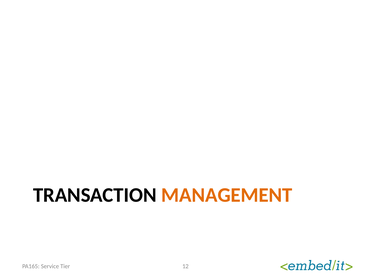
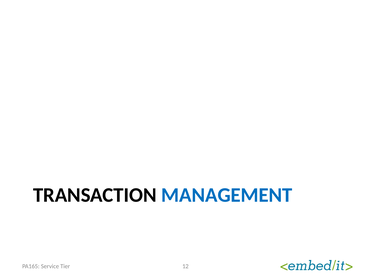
MANAGEMENT colour: orange -> blue
